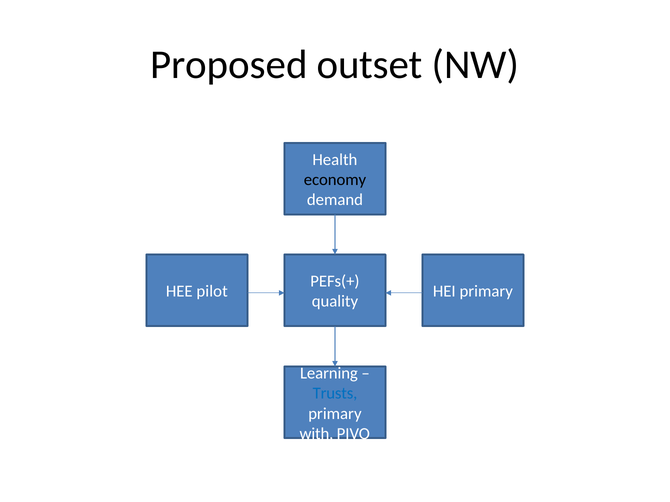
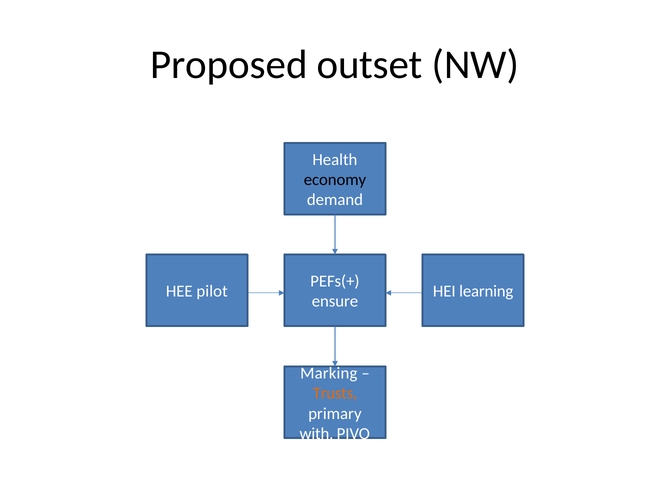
HEI primary: primary -> learning
quality: quality -> ensure
Learning: Learning -> Marking
Trusts colour: blue -> orange
